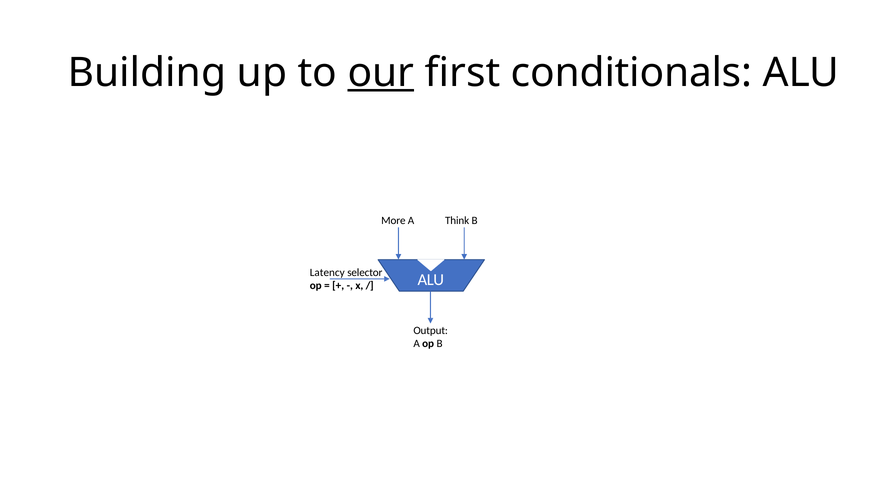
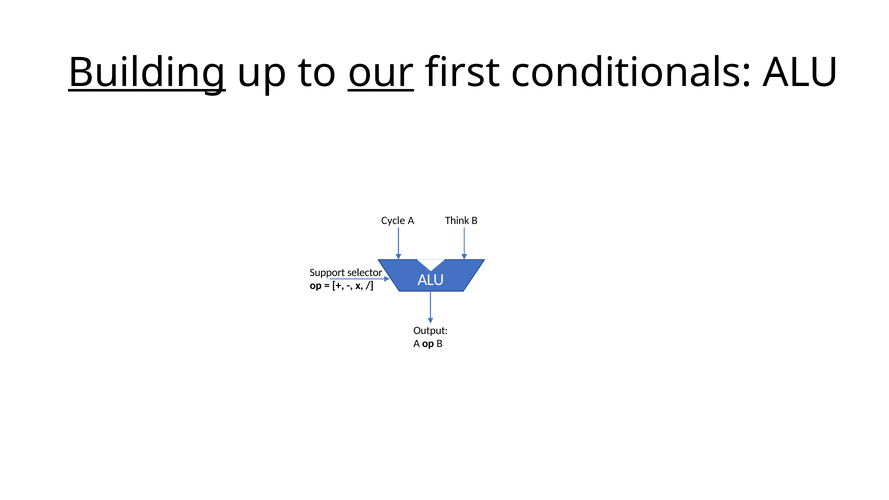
Building underline: none -> present
More: More -> Cycle
Latency: Latency -> Support
